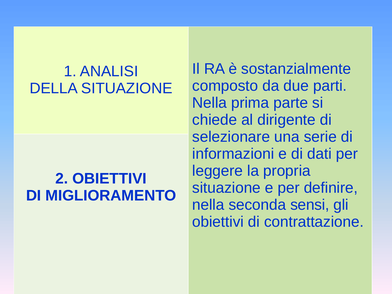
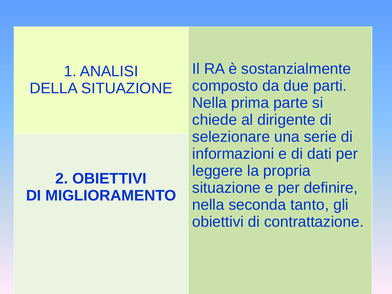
sensi: sensi -> tanto
